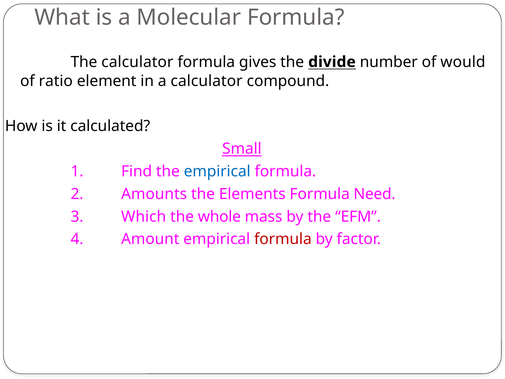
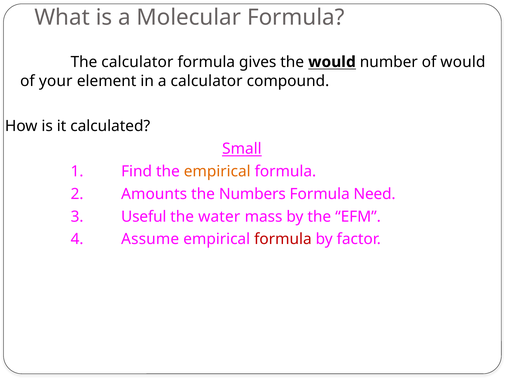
the divide: divide -> would
ratio: ratio -> your
empirical at (217, 171) colour: blue -> orange
Elements: Elements -> Numbers
Which: Which -> Useful
whole: whole -> water
Amount: Amount -> Assume
